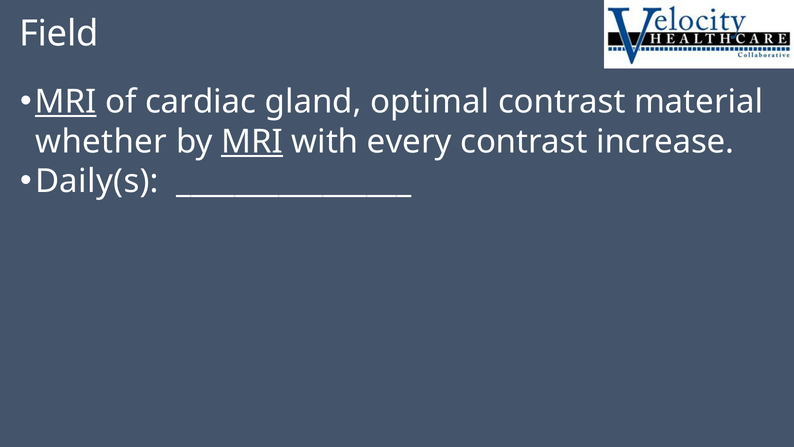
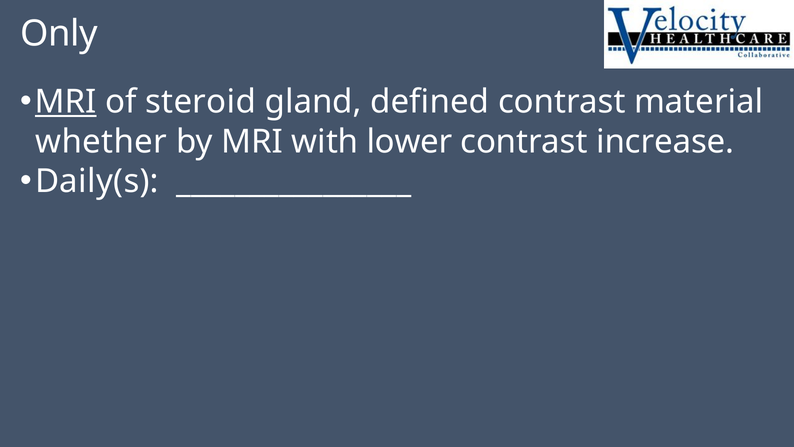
Field: Field -> Only
cardiac: cardiac -> steroid
optimal: optimal -> defined
MRI at (252, 142) underline: present -> none
every: every -> lower
